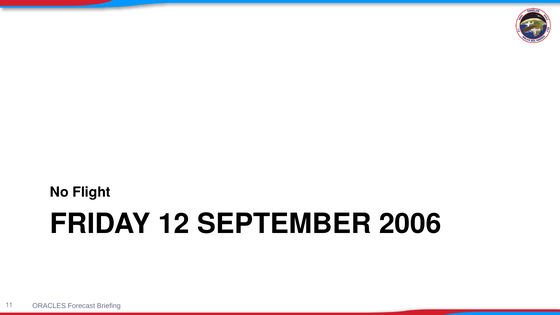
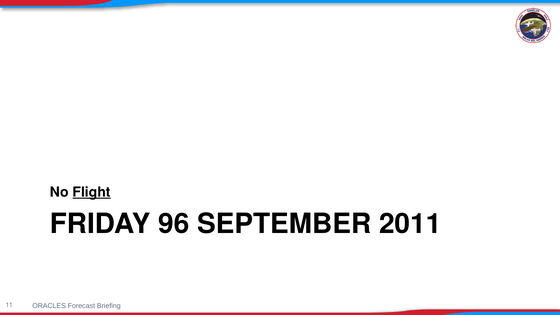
Flight underline: none -> present
12: 12 -> 96
2006: 2006 -> 2011
